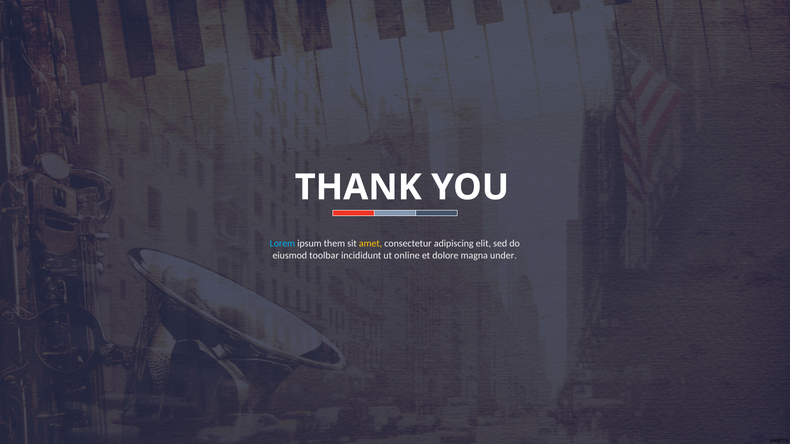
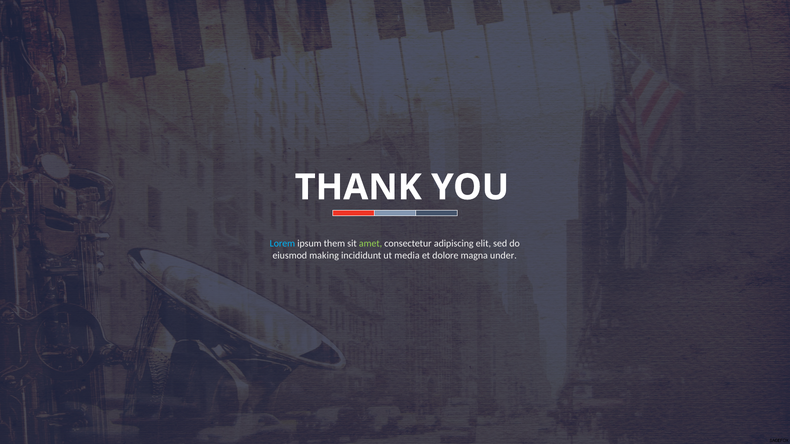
amet colour: yellow -> light green
toolbar: toolbar -> making
online: online -> media
